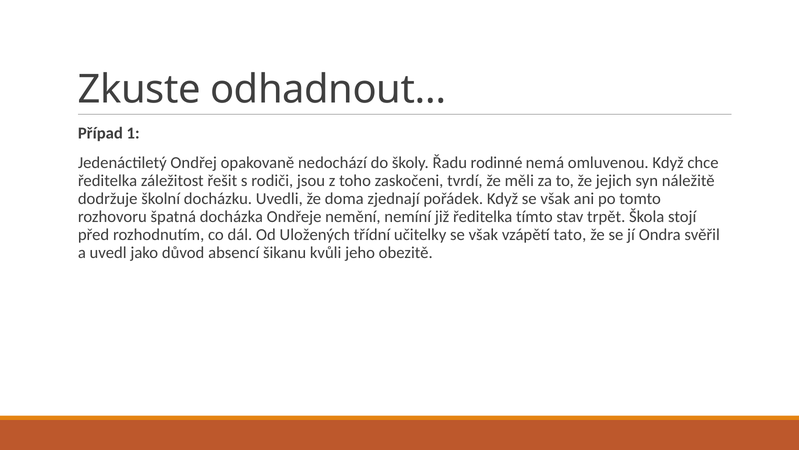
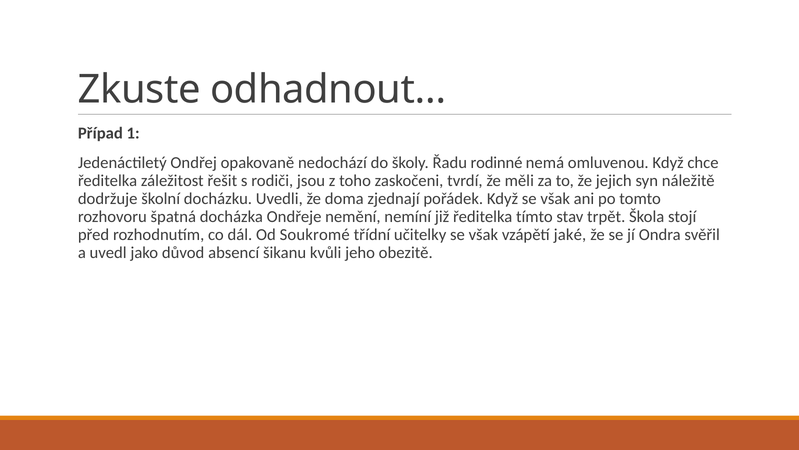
Uložených: Uložených -> Soukromé
tato: tato -> jaké
